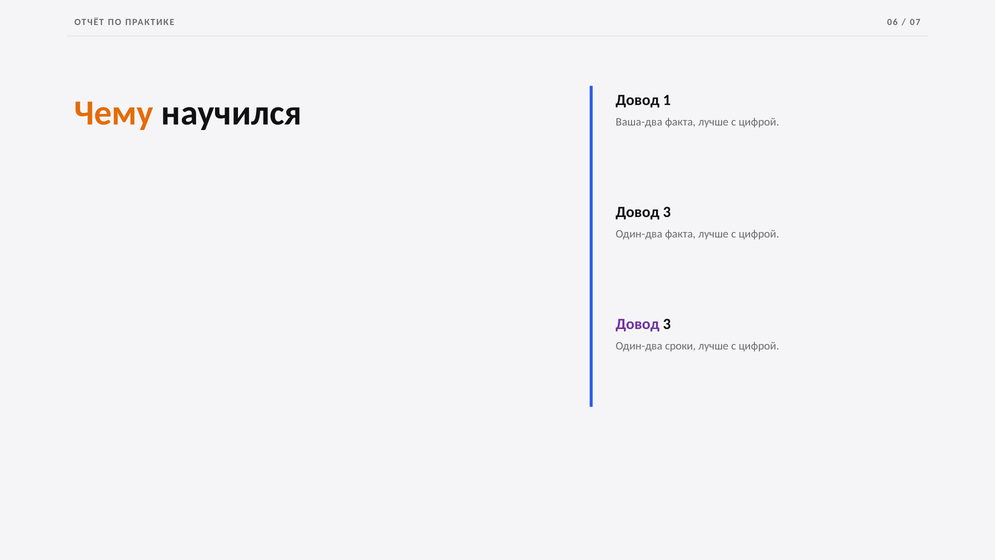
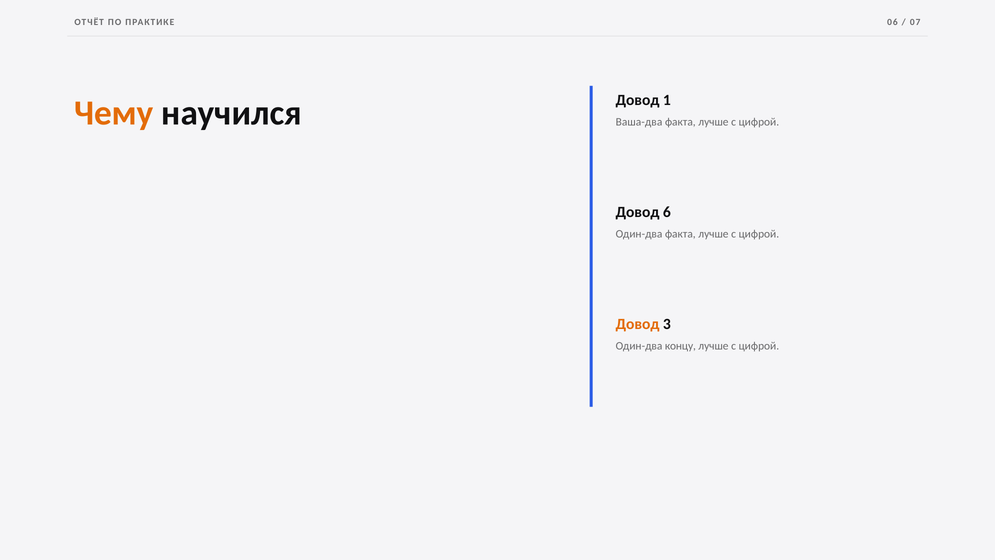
3 at (667, 212): 3 -> 6
Довод at (638, 324) colour: purple -> orange
сроки: сроки -> концу
